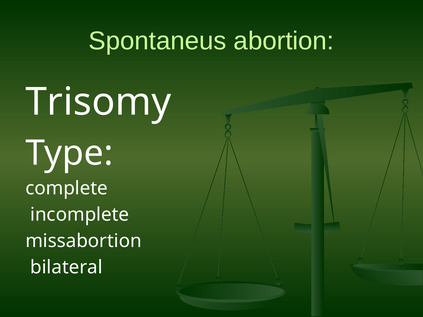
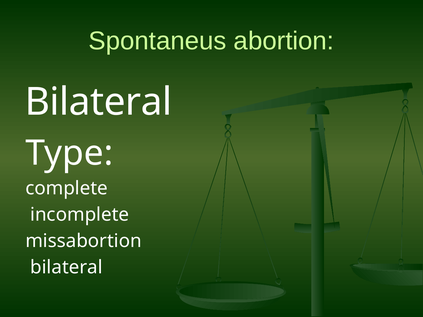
Trisomy at (98, 102): Trisomy -> Bilateral
